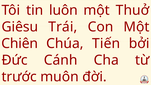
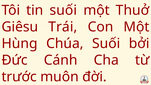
tin luôn: luôn -> suối
Chiên: Chiên -> Hùng
Chúa Tiến: Tiến -> Suối
